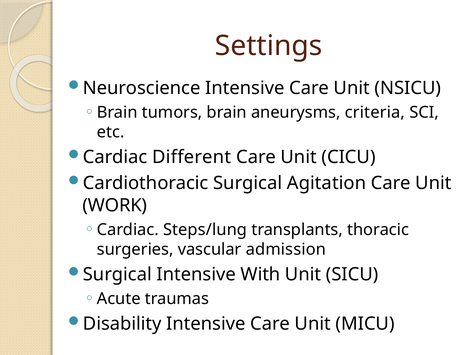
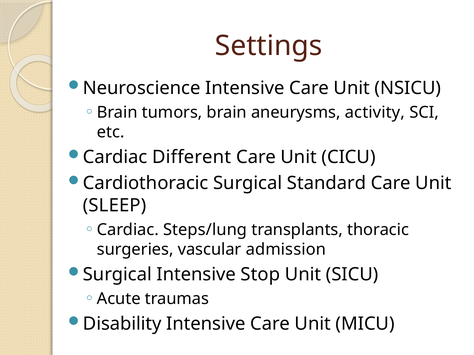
criteria: criteria -> activity
Agitation: Agitation -> Standard
WORK: WORK -> SLEEP
With: With -> Stop
